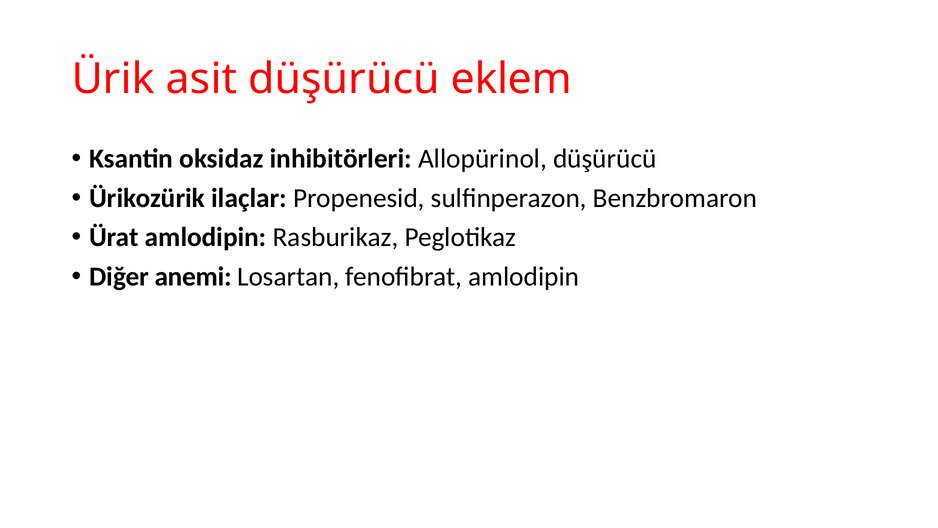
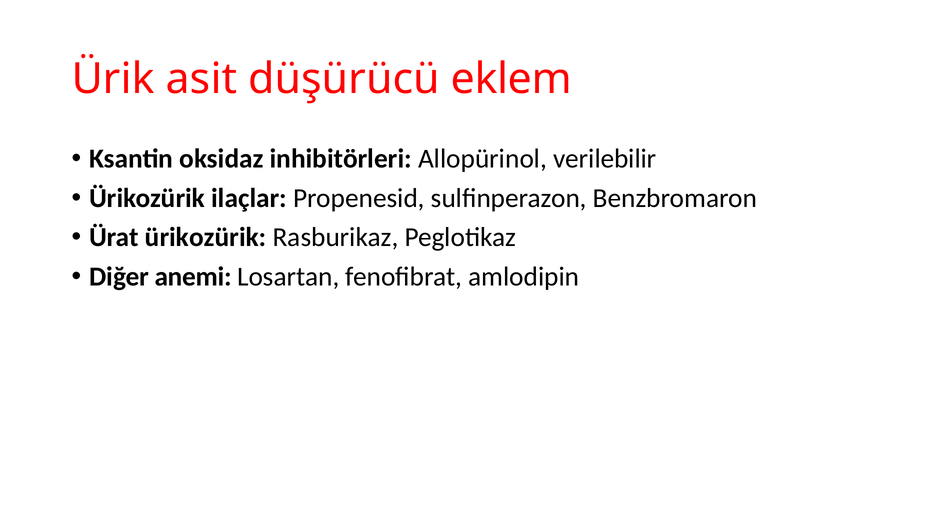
Allopürinol düşürücü: düşürücü -> verilebilir
Ürat amlodipin: amlodipin -> ürikozürik
